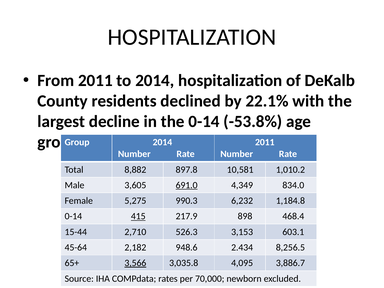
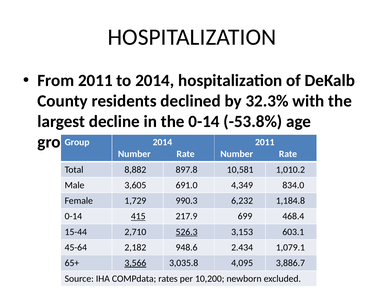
22.1%: 22.1% -> 32.3%
691.0 underline: present -> none
5,275: 5,275 -> 1,729
898: 898 -> 699
526.3 underline: none -> present
8,256.5: 8,256.5 -> 1,079.1
70,000: 70,000 -> 10,200
